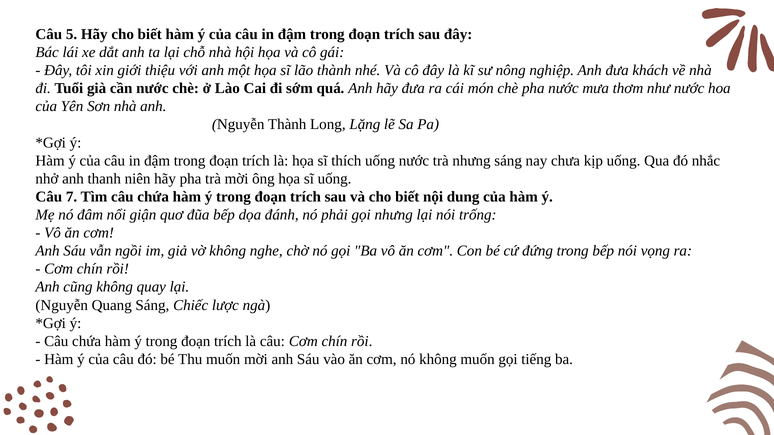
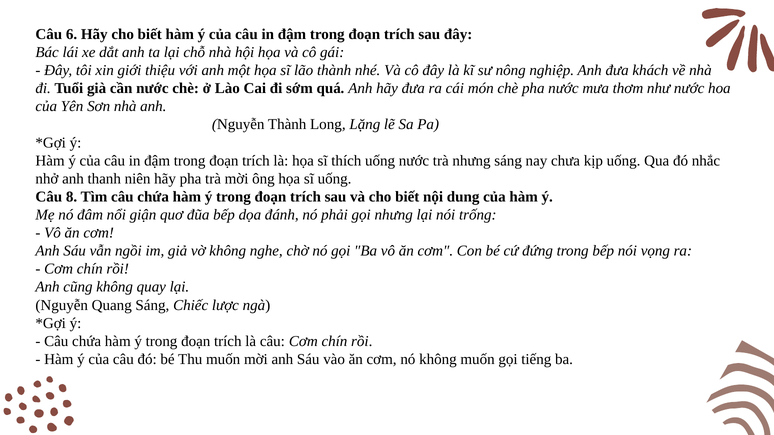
5: 5 -> 6
7: 7 -> 8
